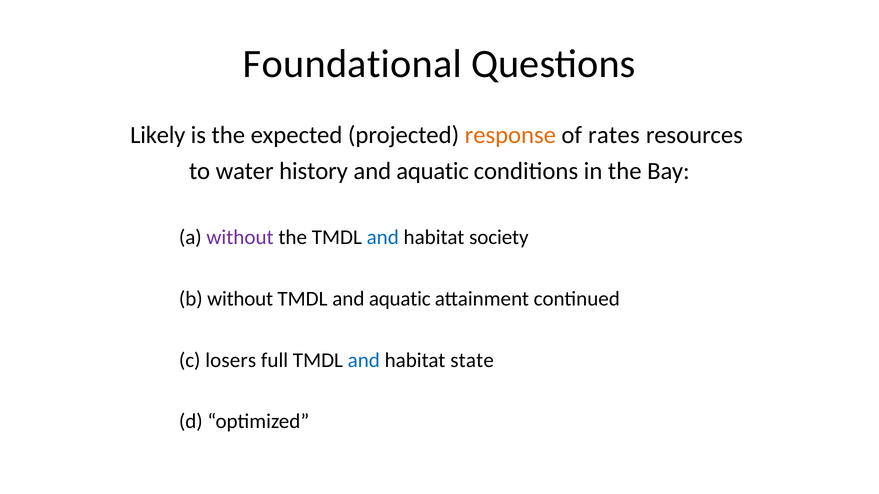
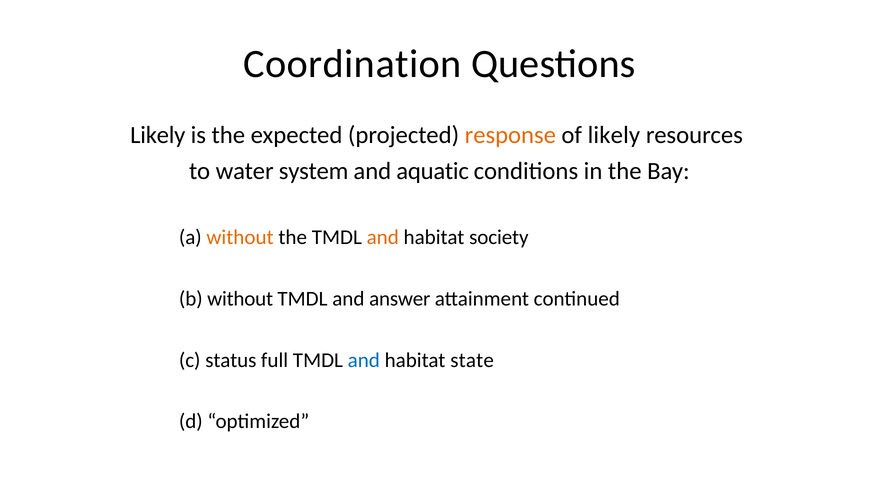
Foundational: Foundational -> Coordination
of rates: rates -> likely
history: history -> system
without at (240, 237) colour: purple -> orange
and at (383, 237) colour: blue -> orange
TMDL and aquatic: aquatic -> answer
losers: losers -> status
